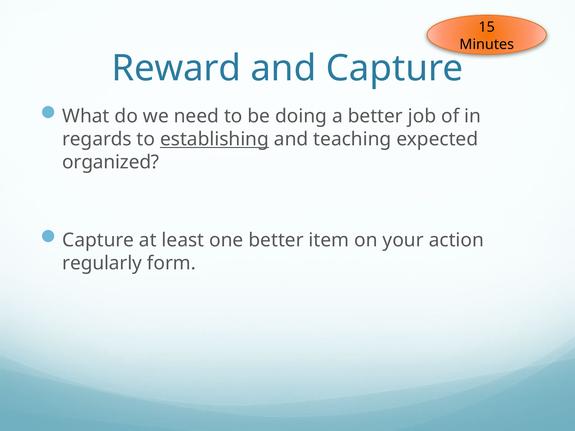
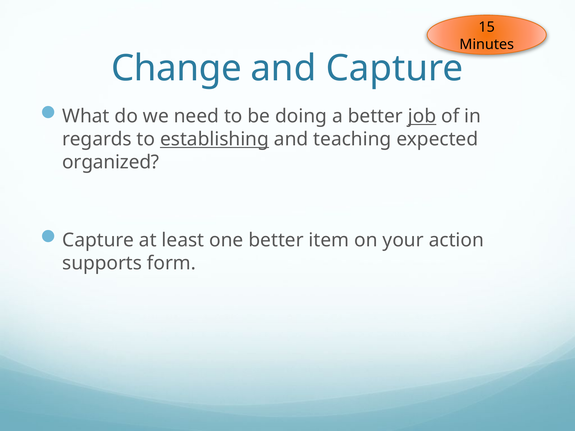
Reward: Reward -> Change
job underline: none -> present
regularly: regularly -> supports
